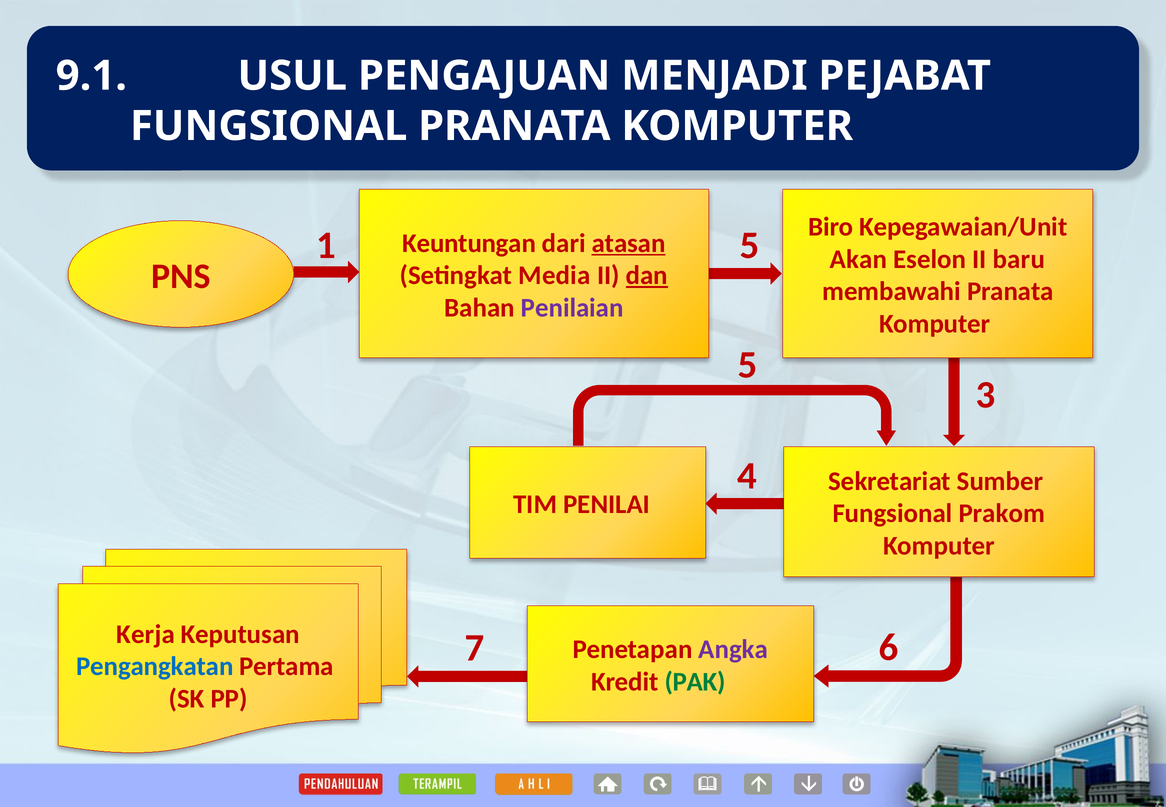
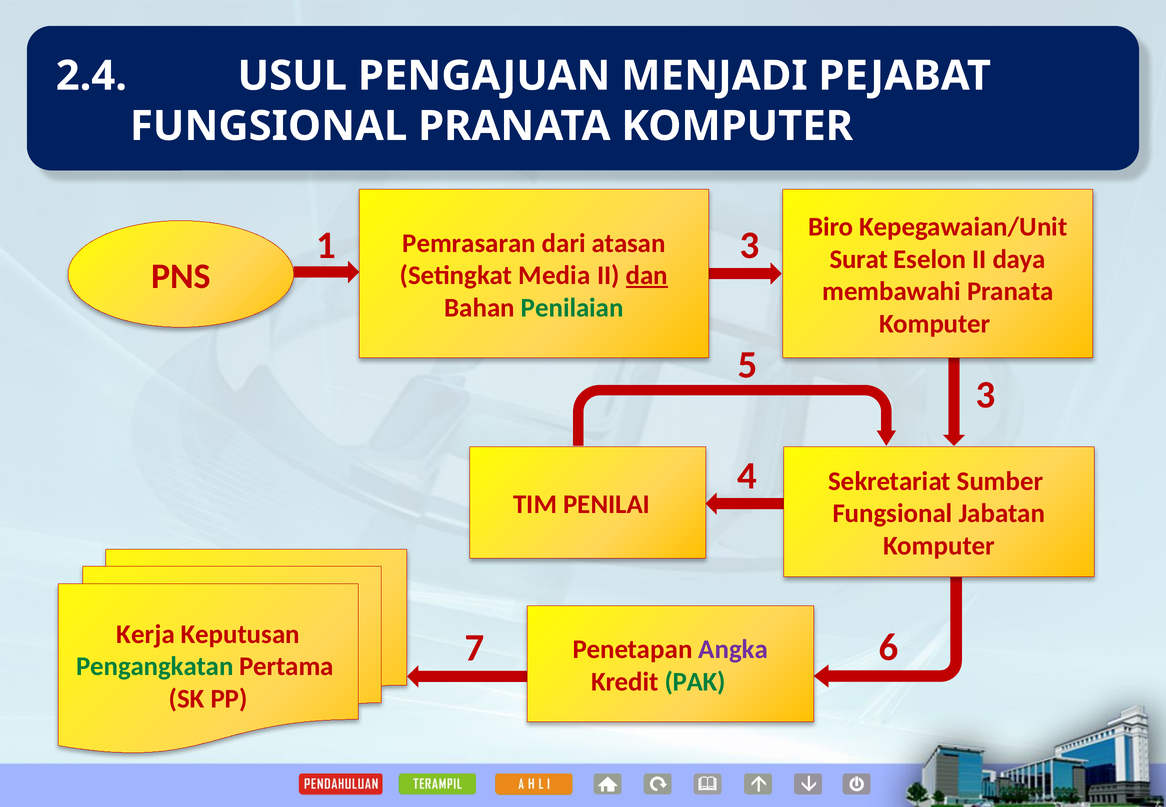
9.1: 9.1 -> 2.4
1 5: 5 -> 3
Keuntungan: Keuntungan -> Pemrasaran
atasan underline: present -> none
Akan: Akan -> Surat
baru: baru -> daya
Penilaian colour: purple -> green
Prakom: Prakom -> Jabatan
Pengangkatan colour: blue -> green
